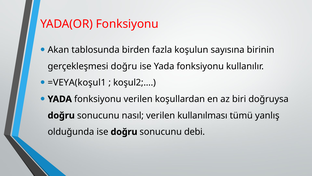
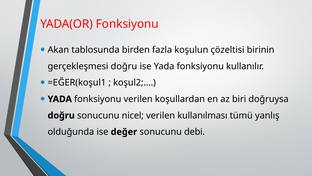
sayısına: sayısına -> çözeltisi
=VEYA(koşul1: =VEYA(koşul1 -> =EĞER(koşul1
nasıl: nasıl -> nicel
ise doğru: doğru -> değer
